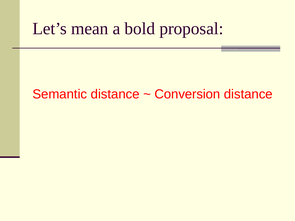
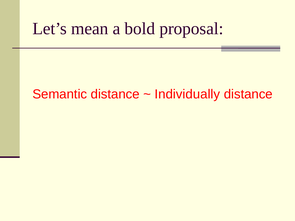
Conversion: Conversion -> Individually
